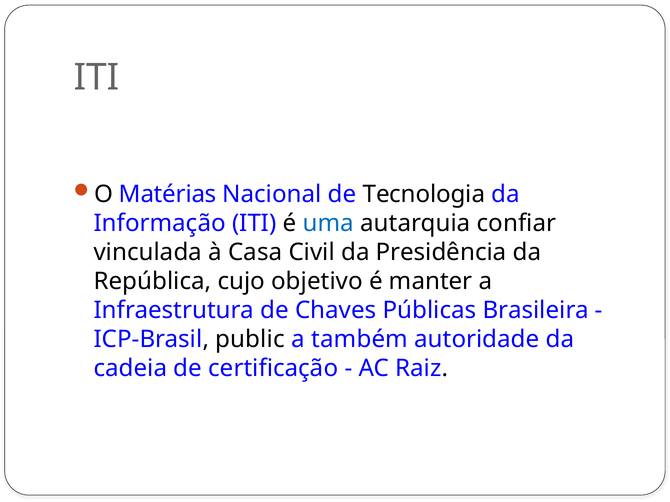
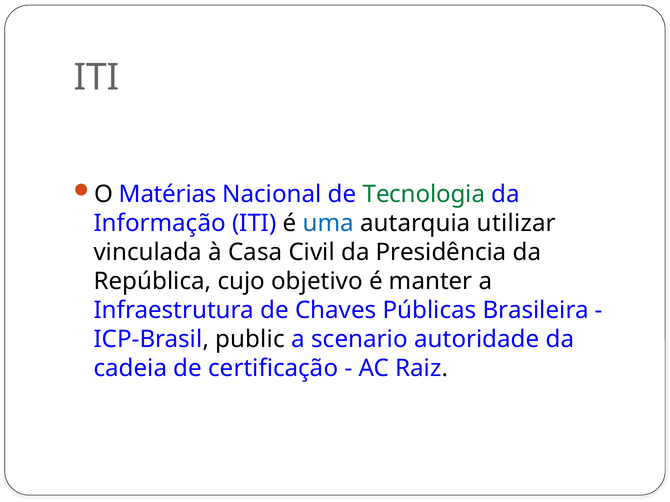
Tecnologia colour: black -> green
confiar: confiar -> utilizar
também: também -> scenario
